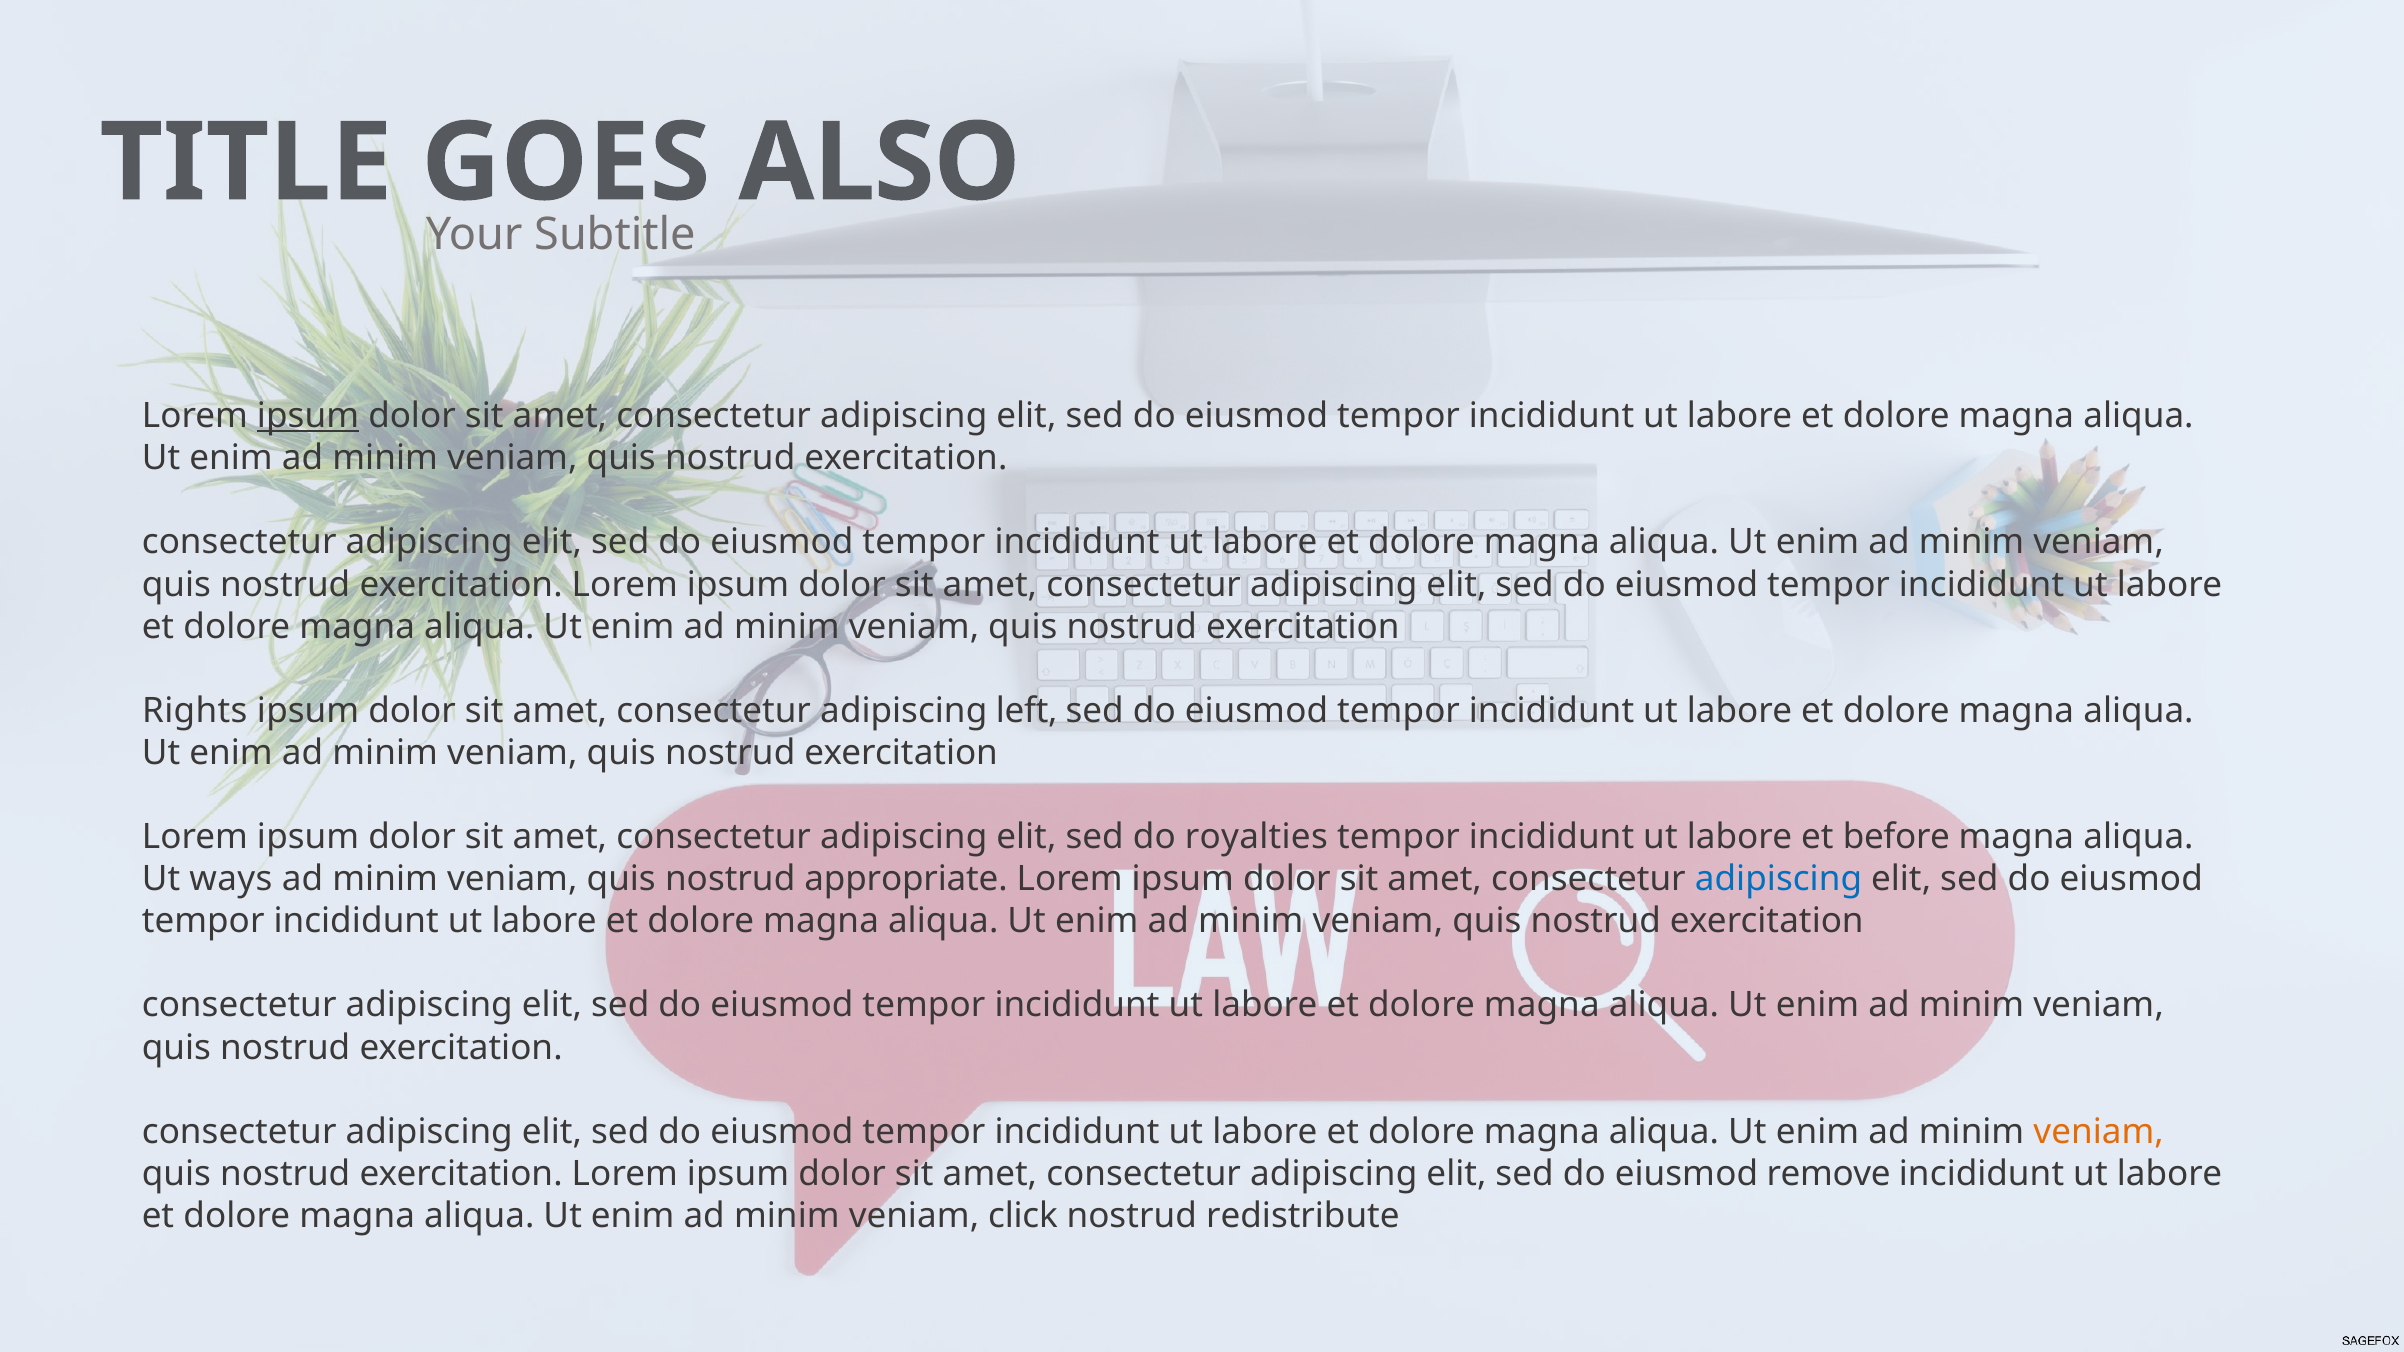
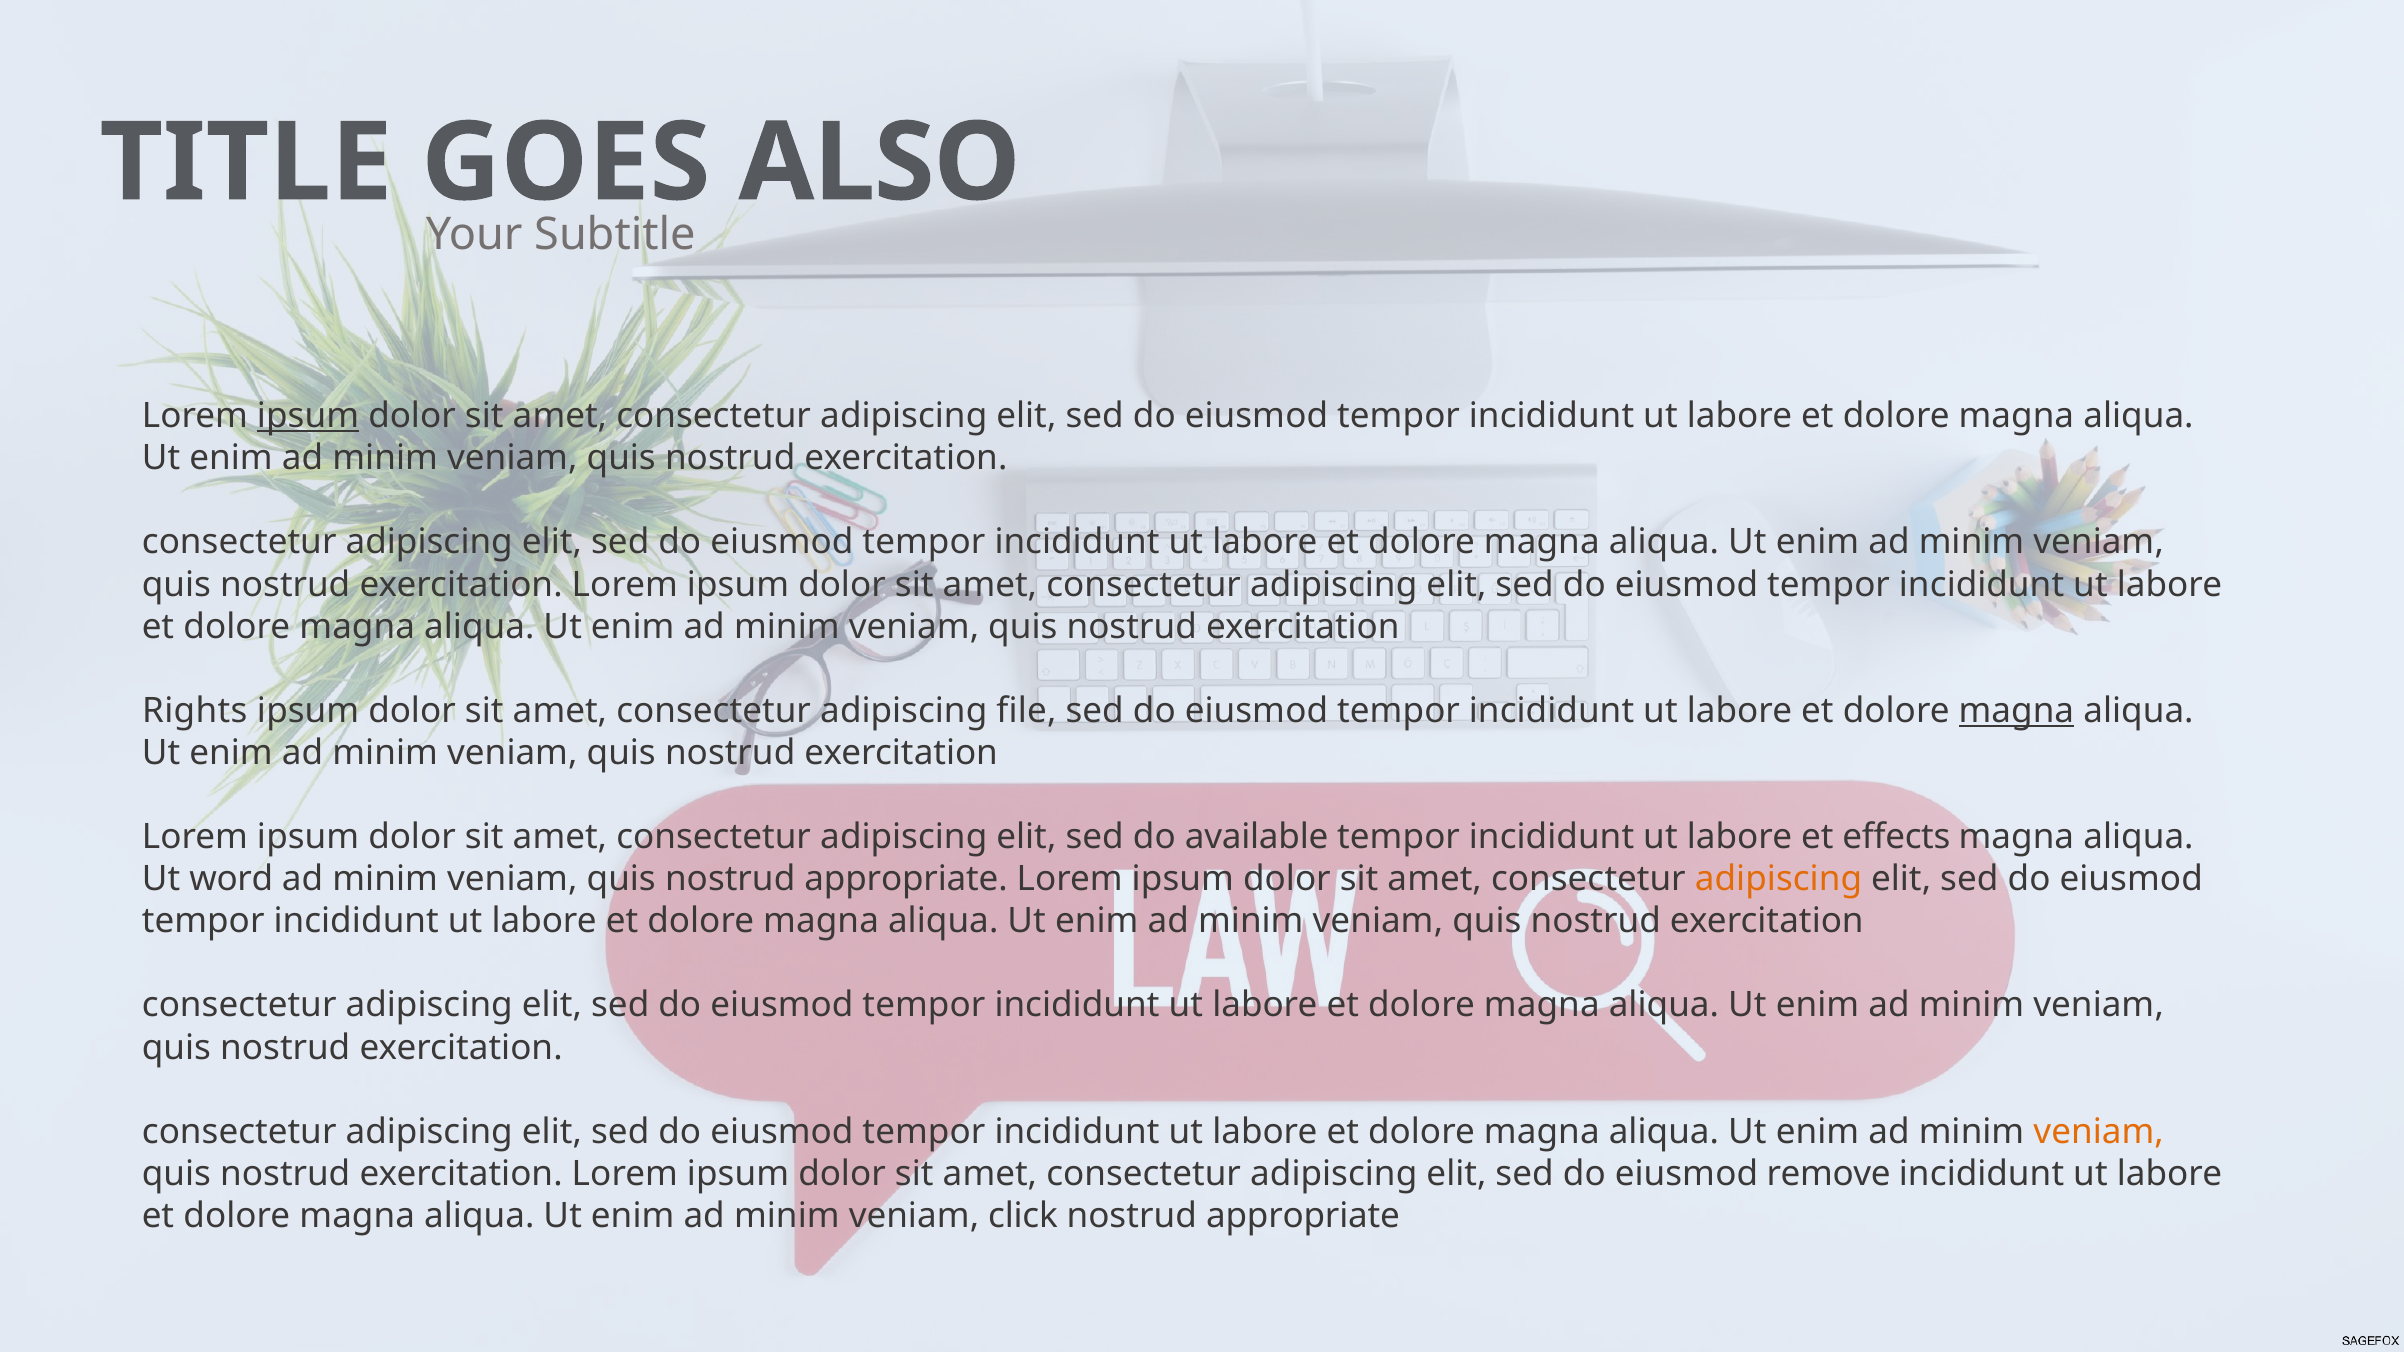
left: left -> file
magna at (2016, 711) underline: none -> present
royalties: royalties -> available
before: before -> effects
ways: ways -> word
adipiscing at (1778, 879) colour: blue -> orange
redistribute at (1303, 1216): redistribute -> appropriate
